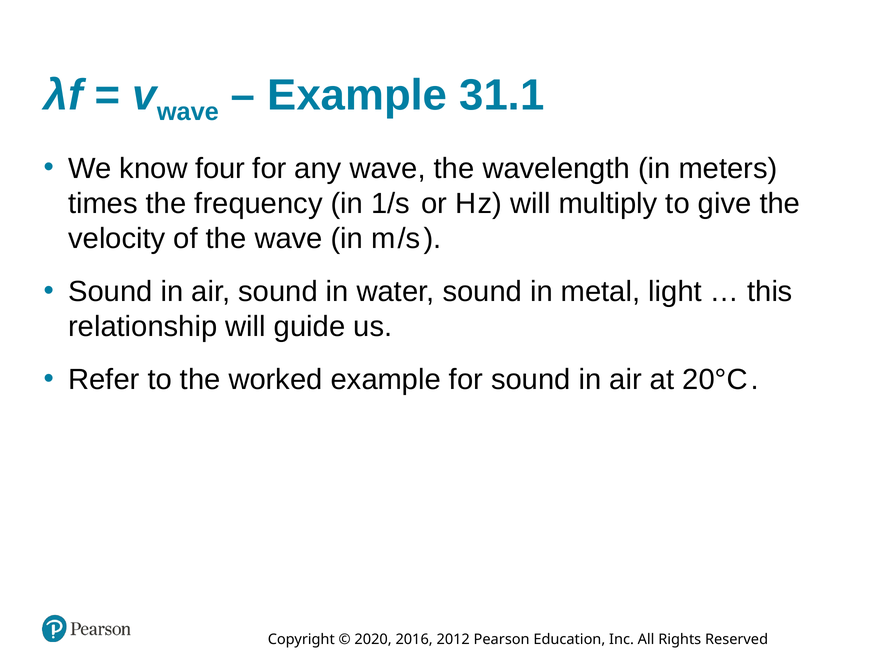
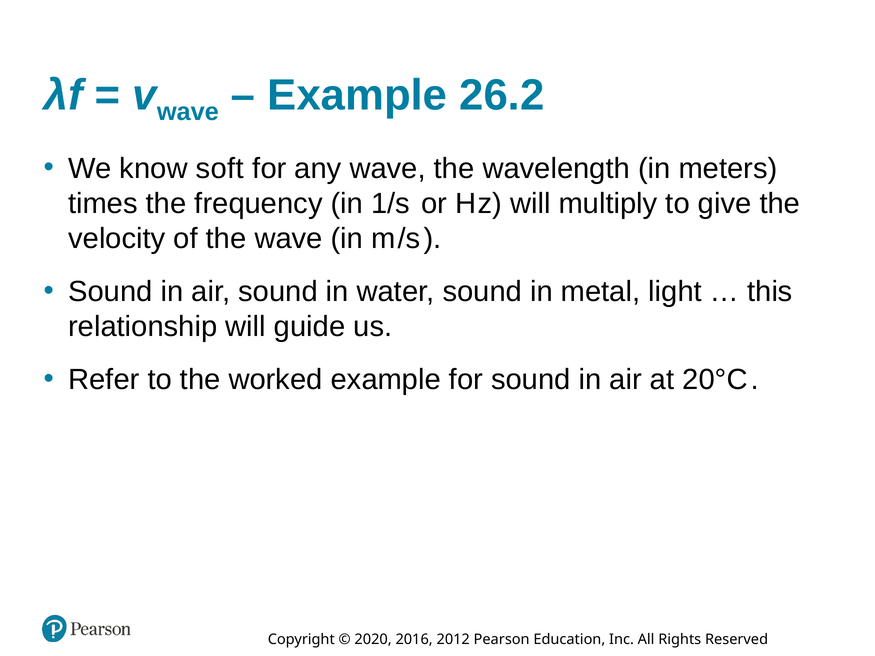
31.1: 31.1 -> 26.2
four: four -> soft
